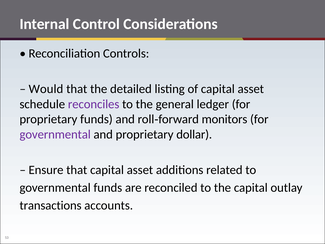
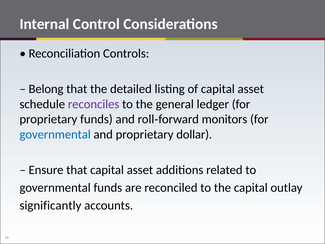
Would: Would -> Belong
governmental at (55, 134) colour: purple -> blue
transactions: transactions -> significantly
